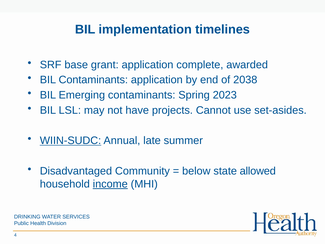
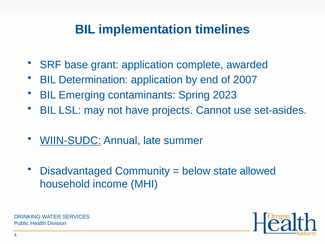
BIL Contaminants: Contaminants -> Determination
2038: 2038 -> 2007
income underline: present -> none
